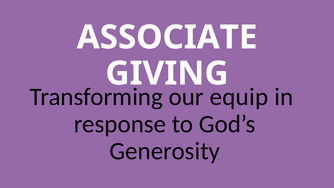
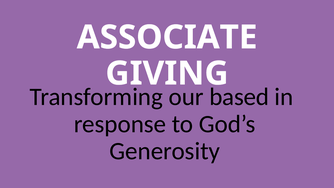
equip: equip -> based
